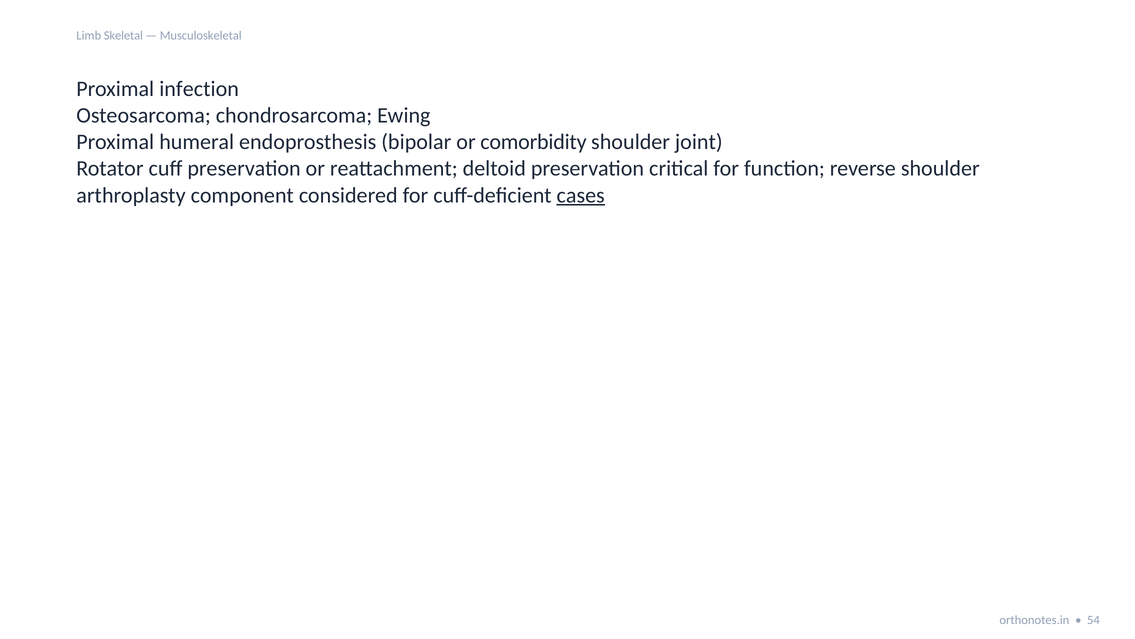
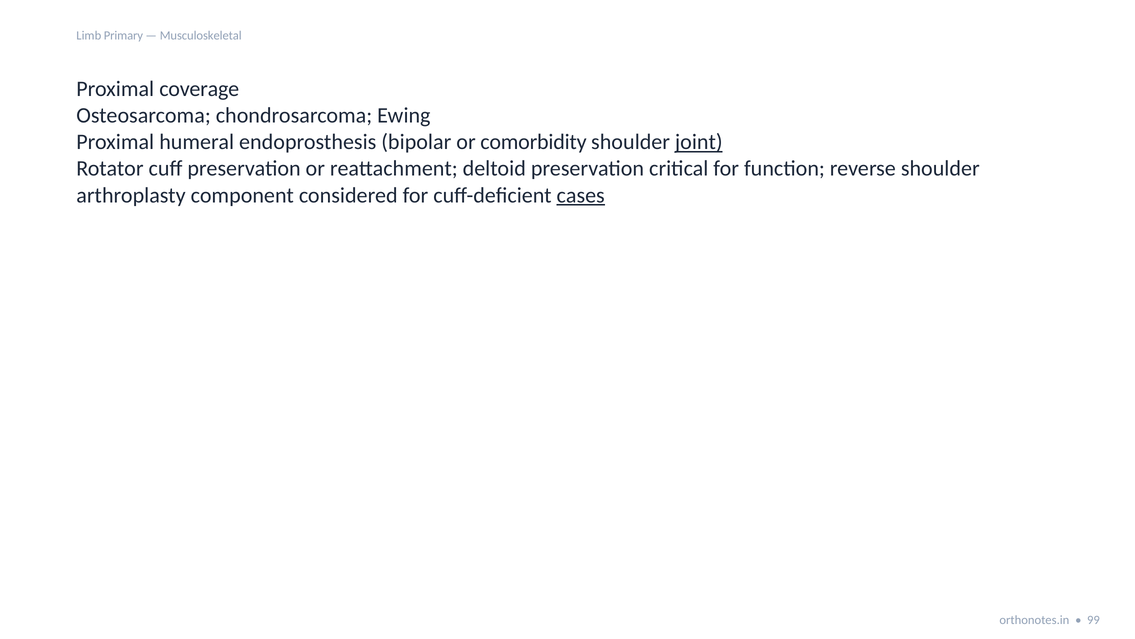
Skeletal: Skeletal -> Primary
infection: infection -> coverage
joint underline: none -> present
54: 54 -> 99
